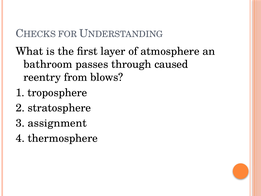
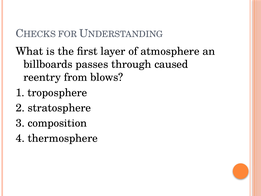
bathroom: bathroom -> billboards
assignment: assignment -> composition
